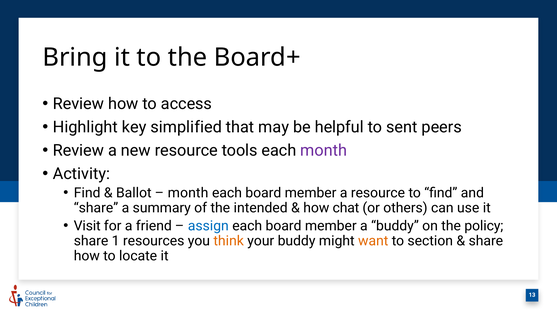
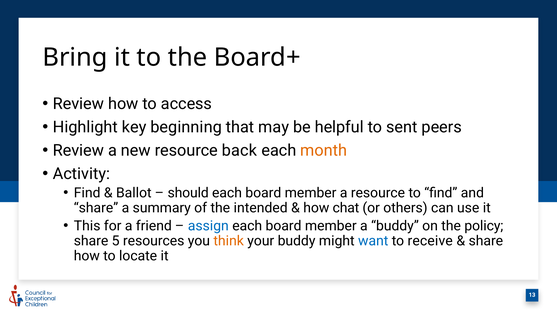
simplified: simplified -> beginning
tools: tools -> back
month at (324, 151) colour: purple -> orange
month at (188, 193): month -> should
Visit: Visit -> This
1: 1 -> 5
want colour: orange -> blue
section: section -> receive
